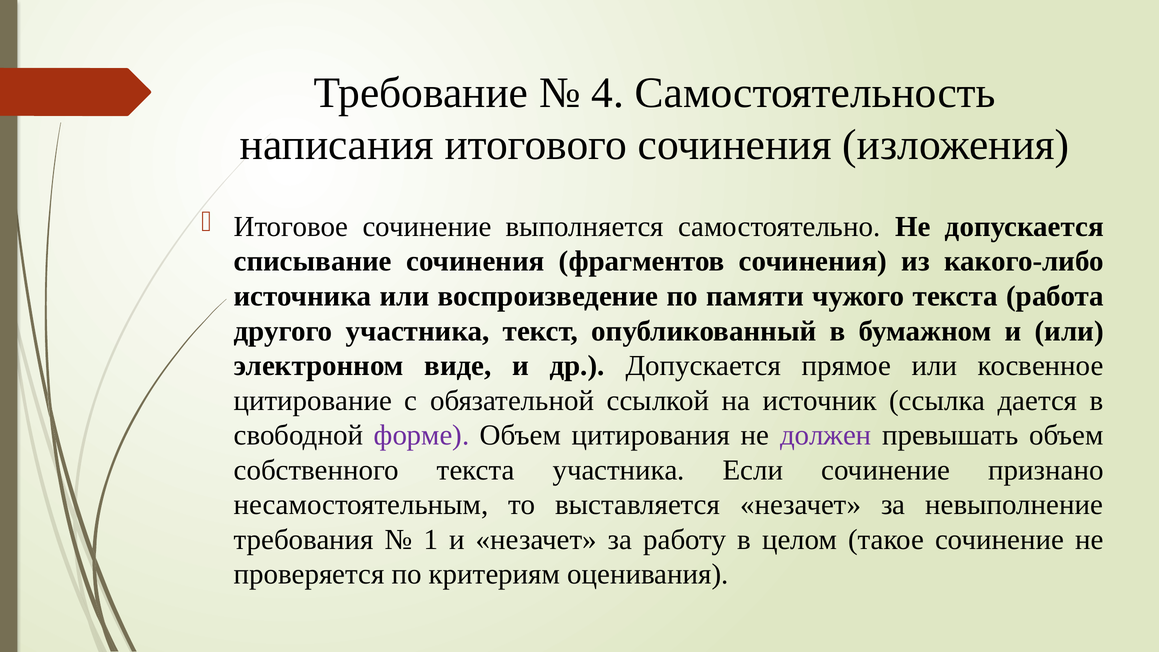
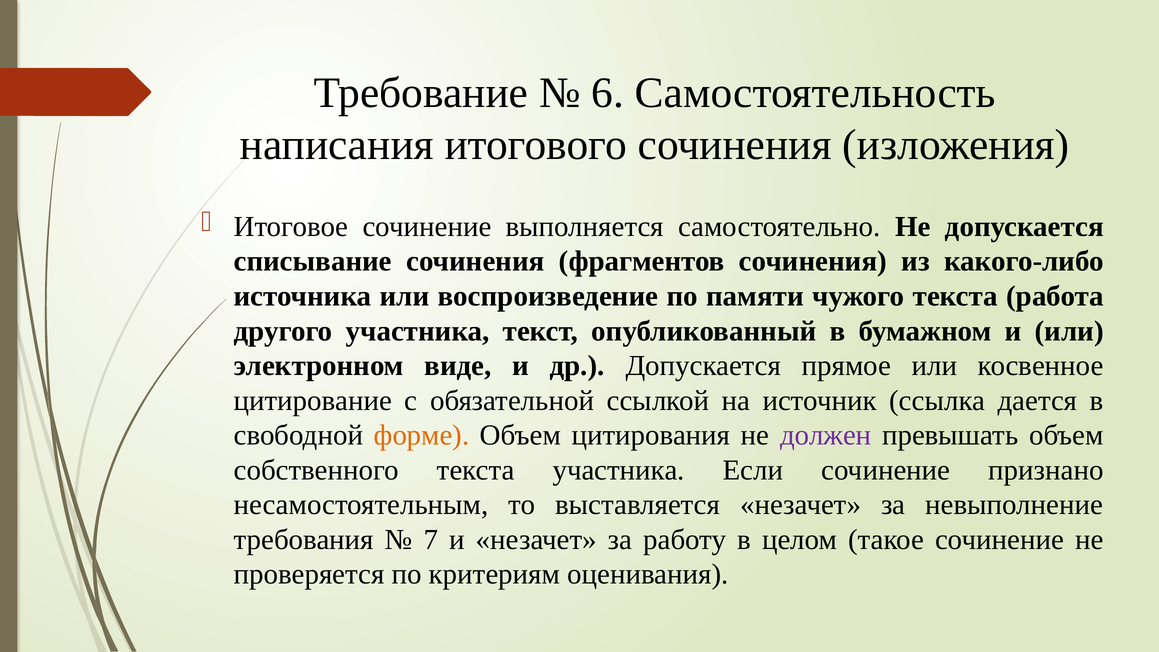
4: 4 -> 6
форме colour: purple -> orange
1: 1 -> 7
